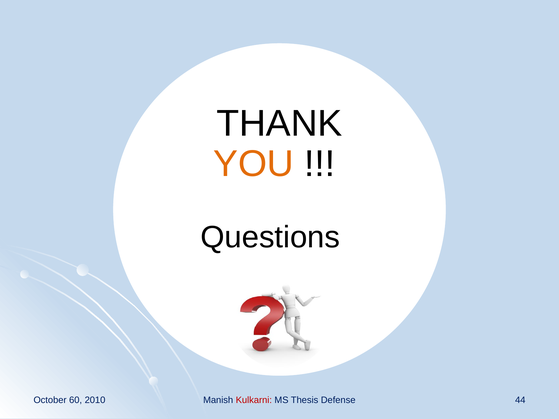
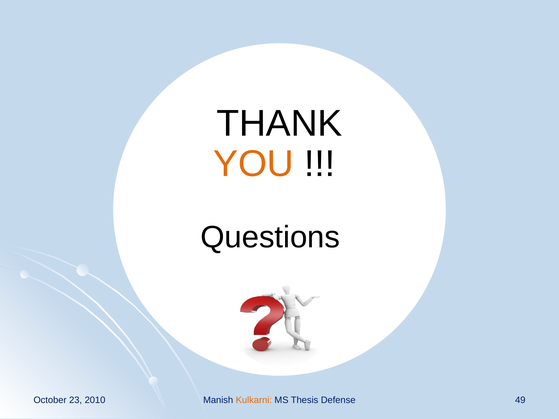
60: 60 -> 23
Kulkarni colour: red -> orange
44: 44 -> 49
